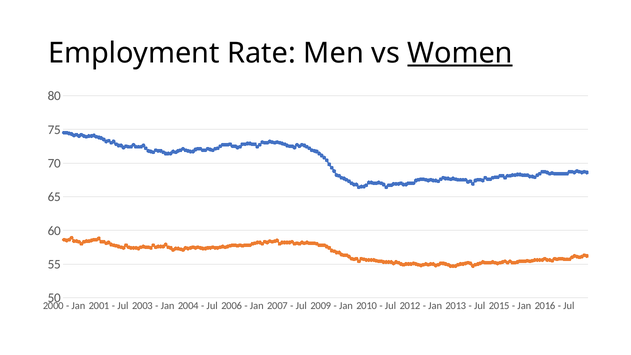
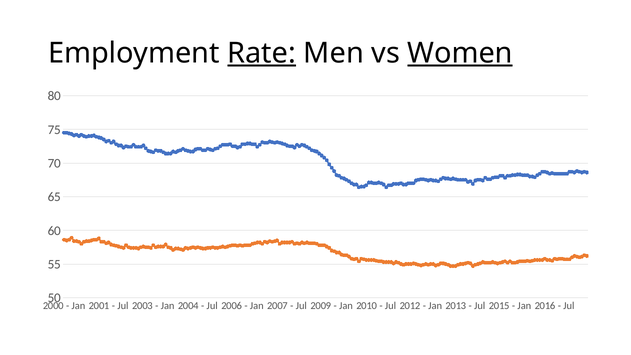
Rate underline: none -> present
